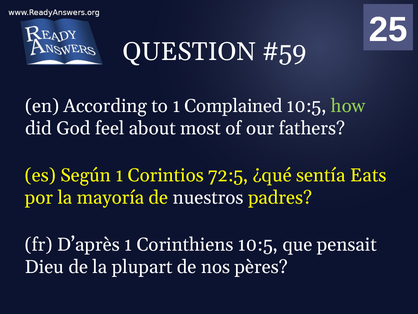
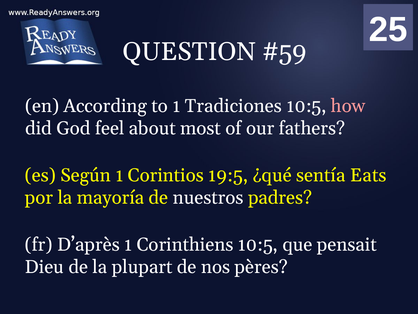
Complained: Complained -> Tradiciones
how colour: light green -> pink
72:5: 72:5 -> 19:5
